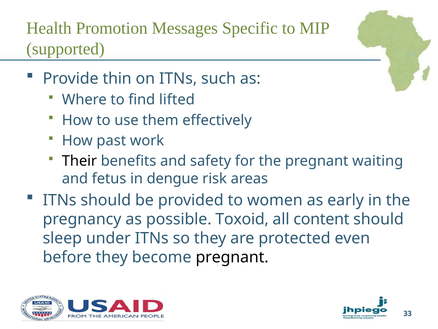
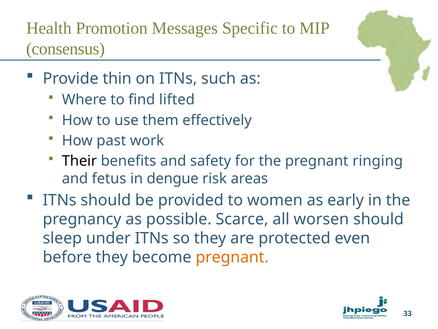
supported: supported -> consensus
waiting: waiting -> ringing
Toxoid: Toxoid -> Scarce
content: content -> worsen
pregnant at (232, 257) colour: black -> orange
